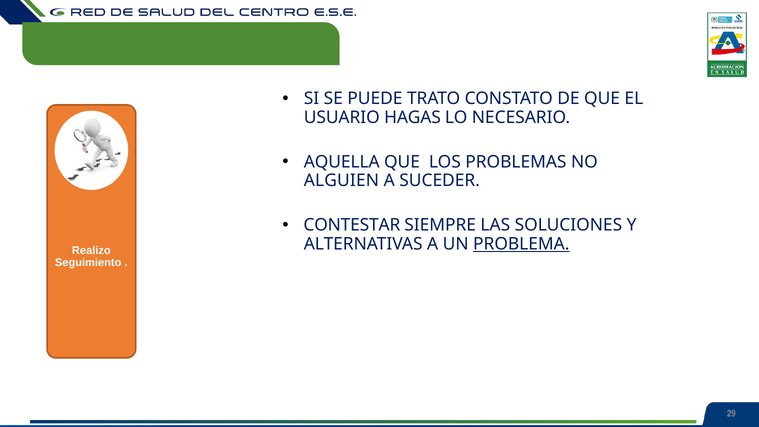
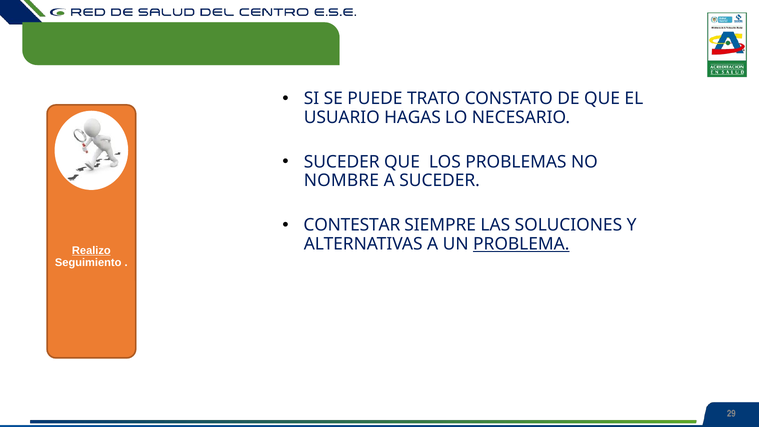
AQUELLA at (342, 162): AQUELLA -> SUCEDER
ALGUIEN: ALGUIEN -> NOMBRE
Realizo underline: none -> present
